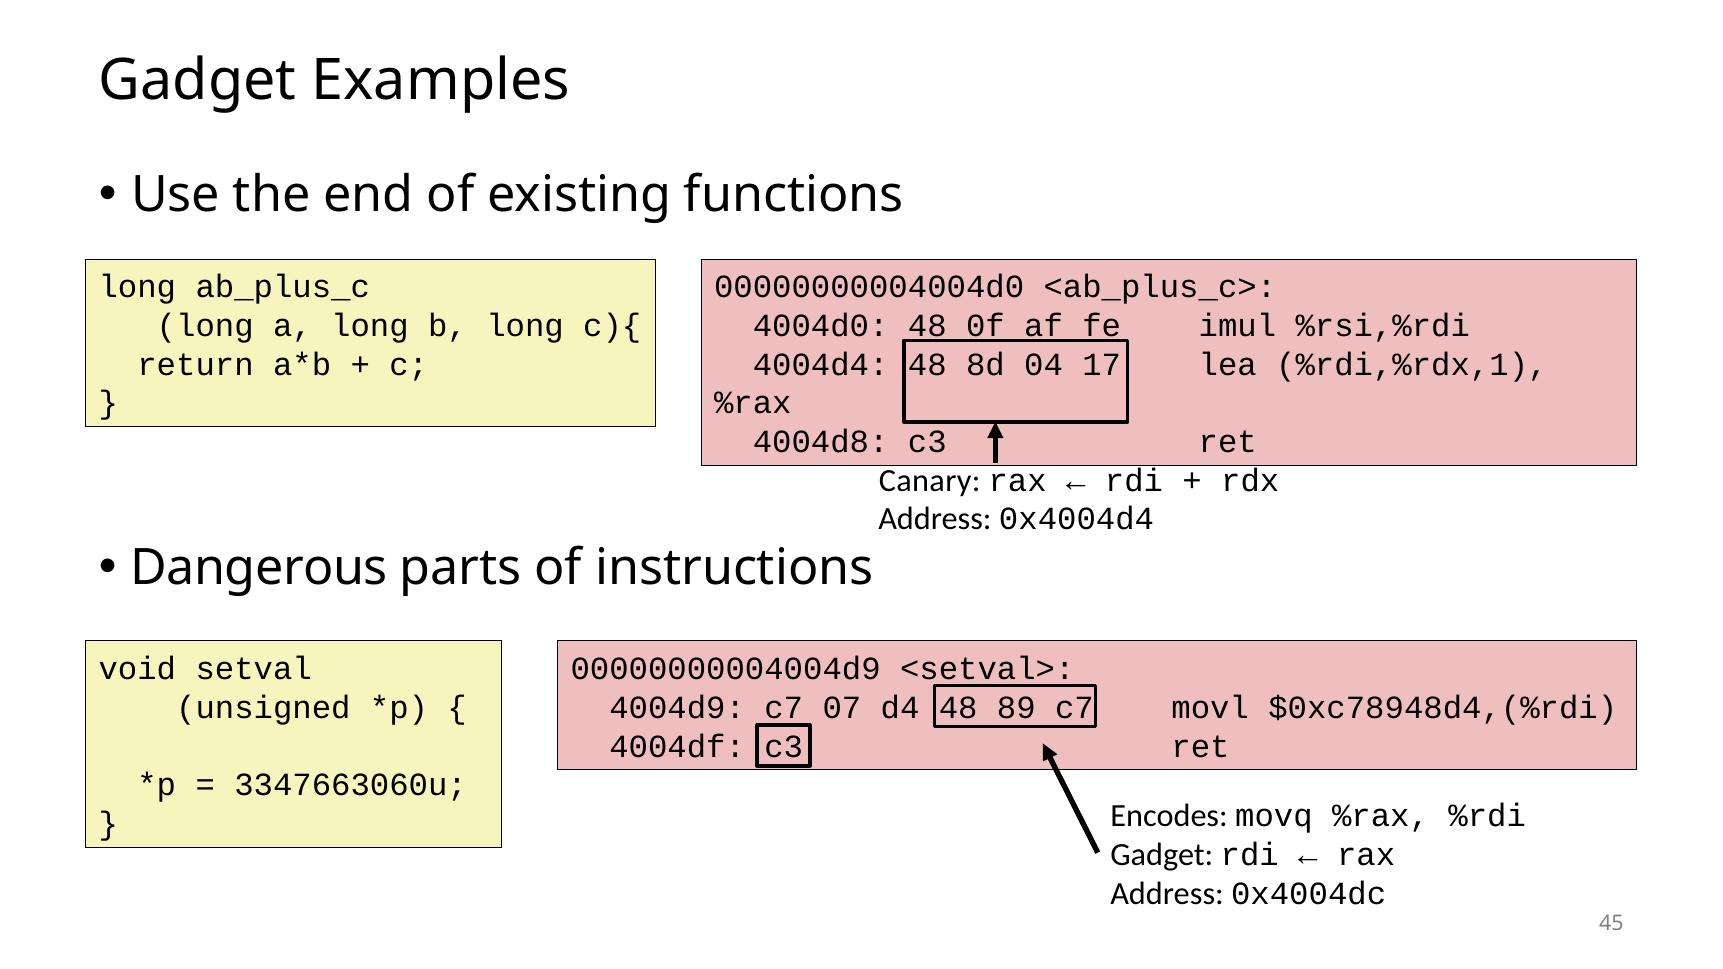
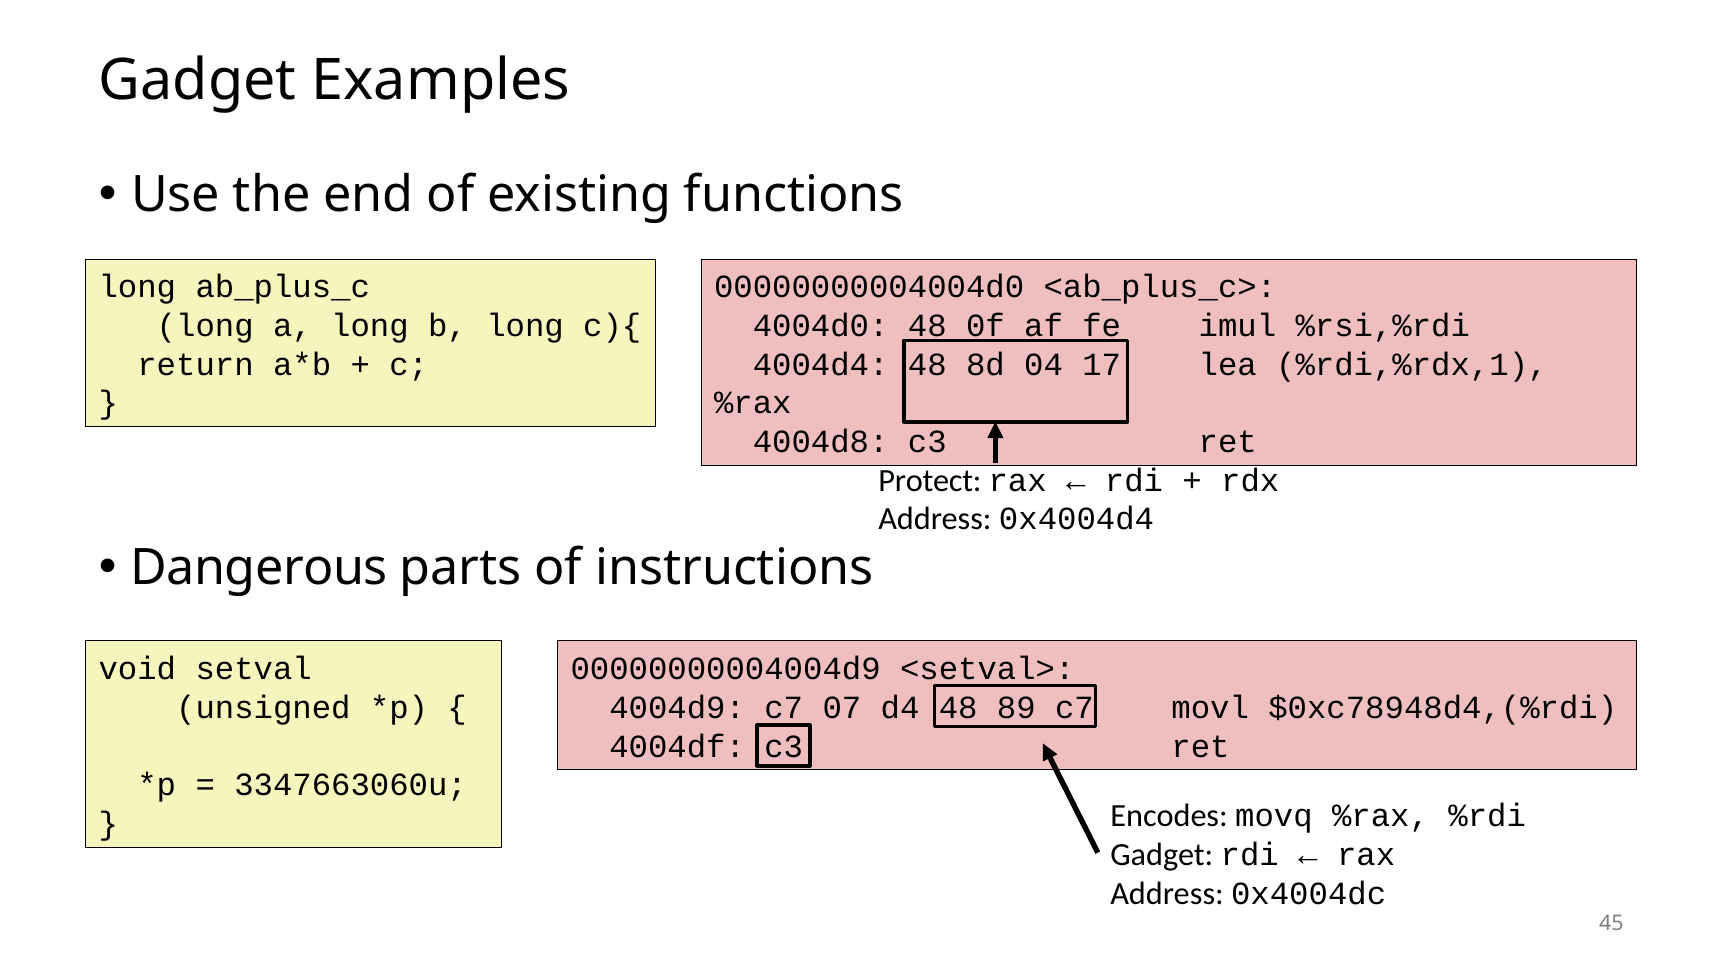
Canary: Canary -> Protect
